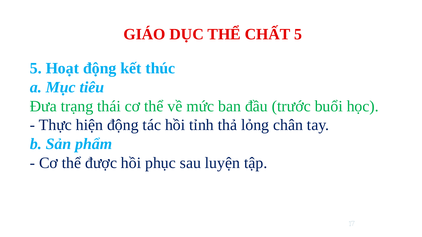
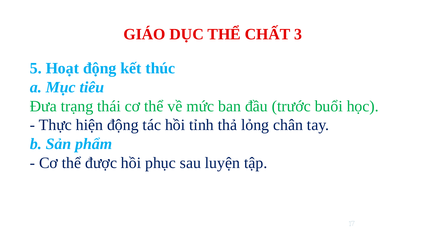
CHẤT 5: 5 -> 3
